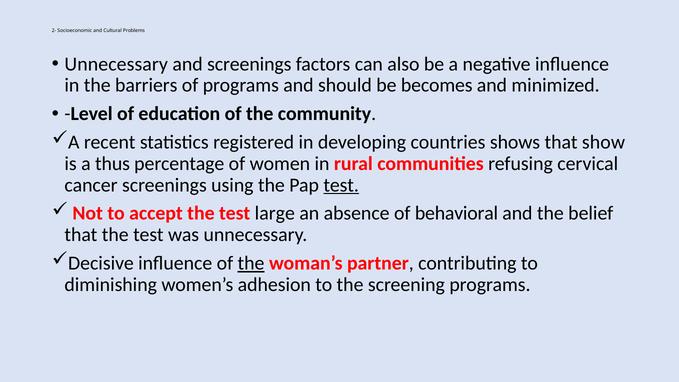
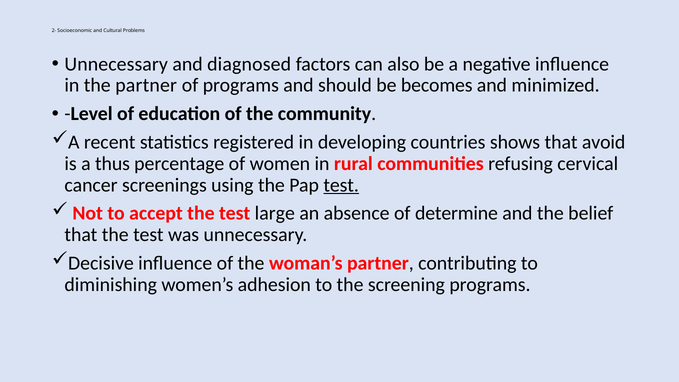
and screenings: screenings -> diagnosed
the barriers: barriers -> partner
show: show -> avoid
behavioral: behavioral -> determine
the at (251, 263) underline: present -> none
